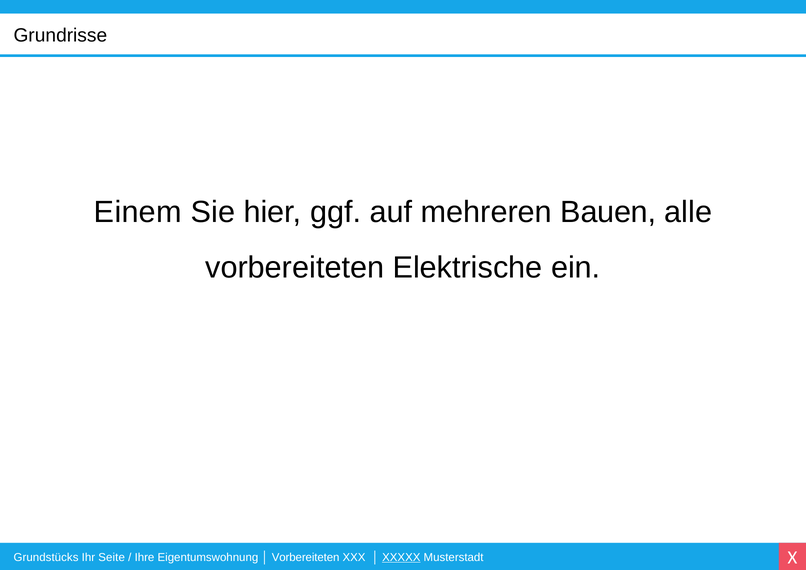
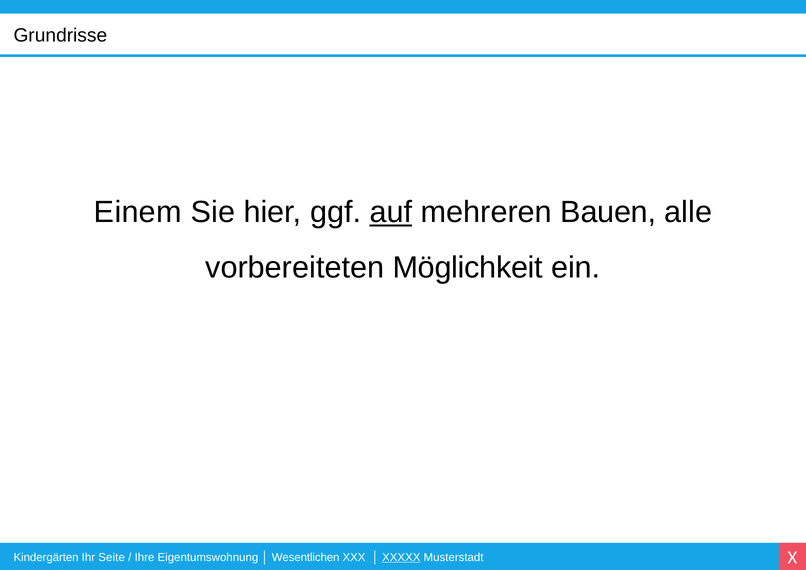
auf underline: none -> present
Elektrische: Elektrische -> Möglichkeit
Grundstücks: Grundstücks -> Kindergärten
Vorbereiteten at (306, 557): Vorbereiteten -> Wesentlichen
